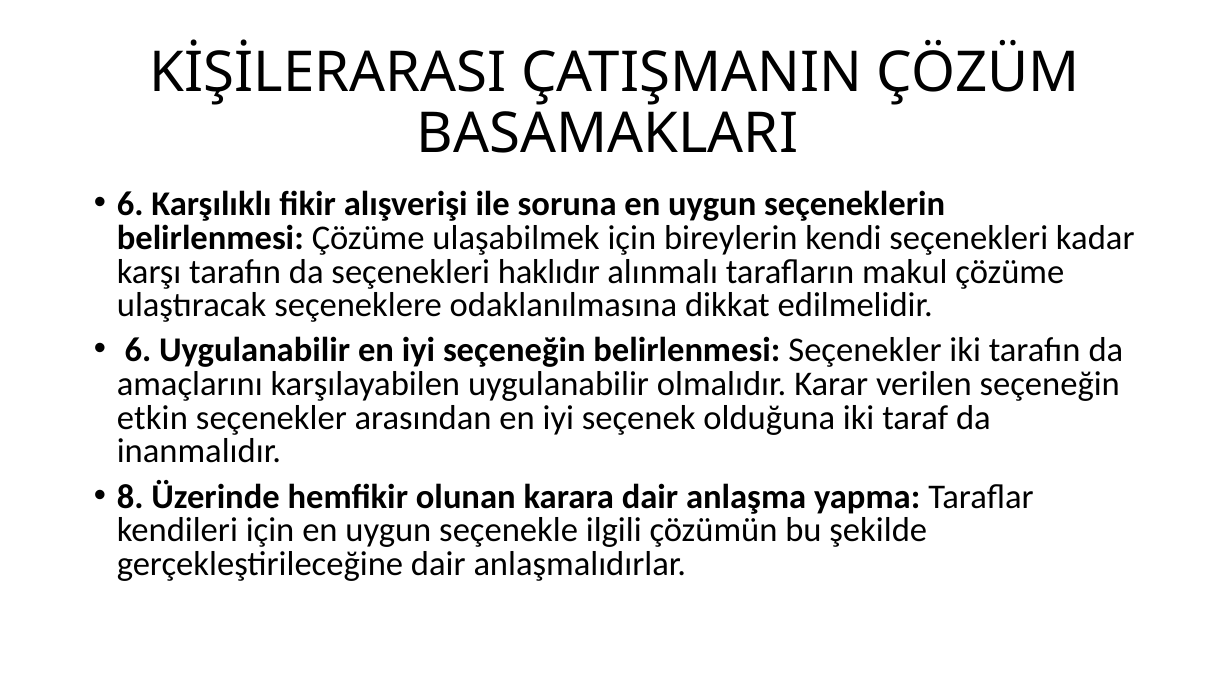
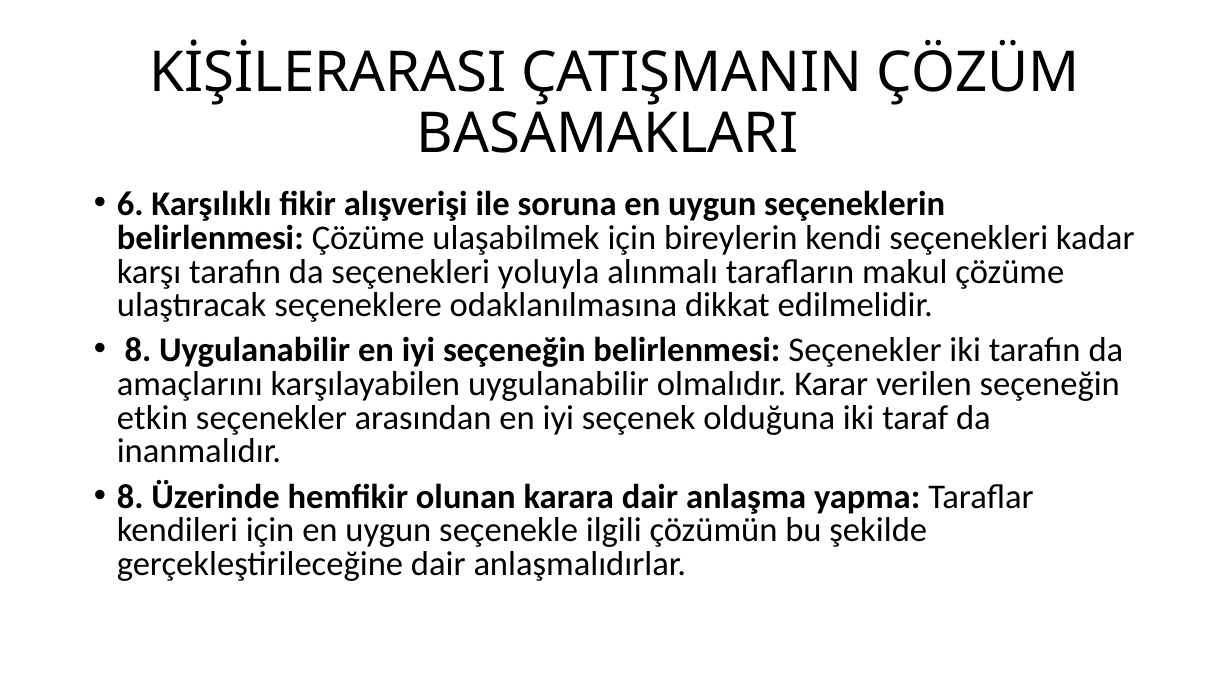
haklıdır: haklıdır -> yoluyla
6 at (138, 350): 6 -> 8
